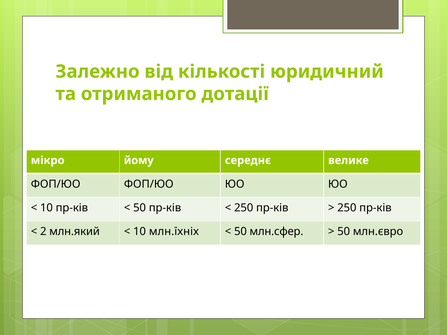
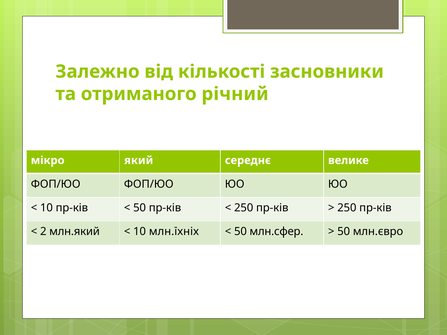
юридичний: юридичний -> засновники
дотації: дотації -> річний
йому: йому -> який
